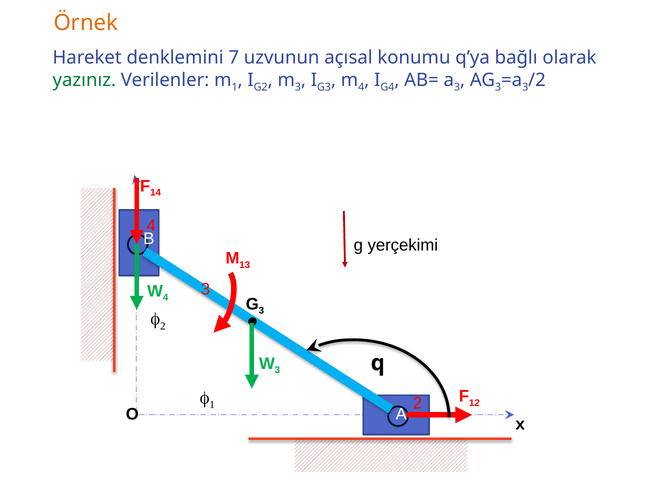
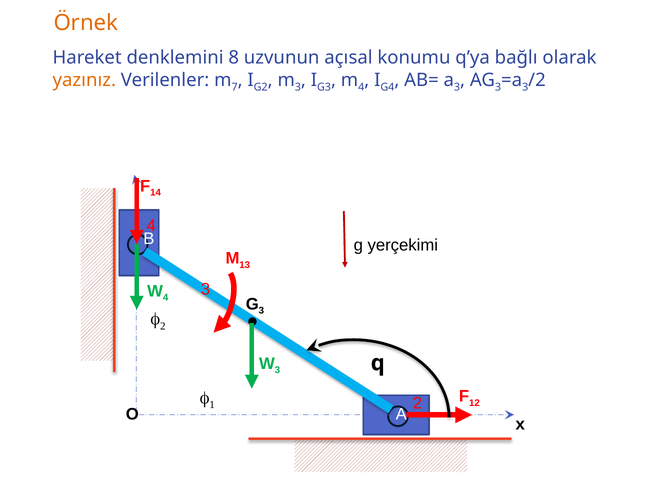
7: 7 -> 8
yazınız colour: green -> orange
1 at (235, 87): 1 -> 7
